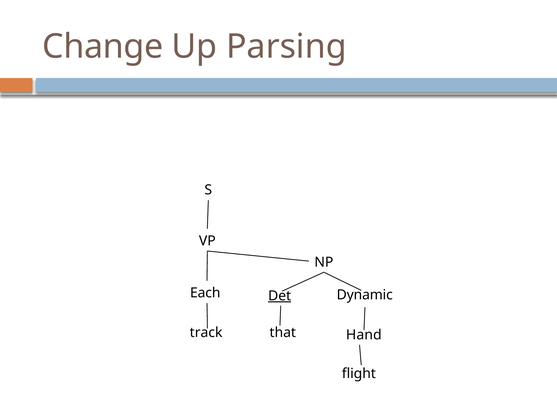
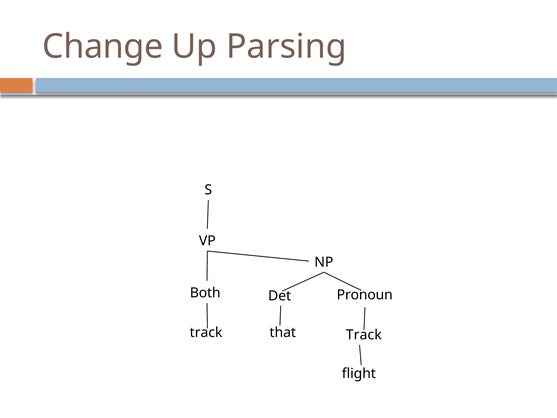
Each: Each -> Both
Dynamic: Dynamic -> Pronoun
Det underline: present -> none
Hand at (364, 335): Hand -> Track
